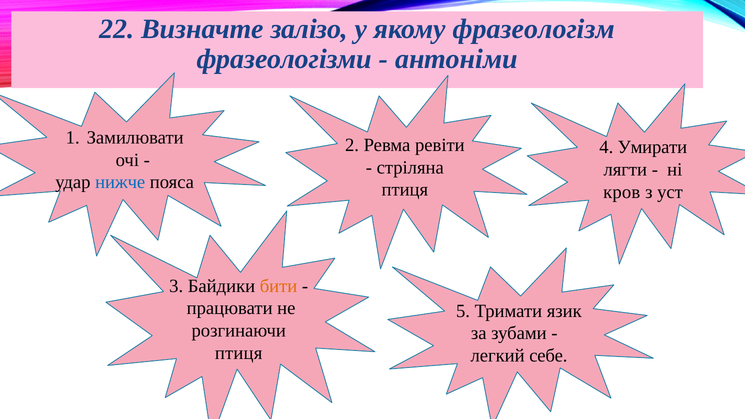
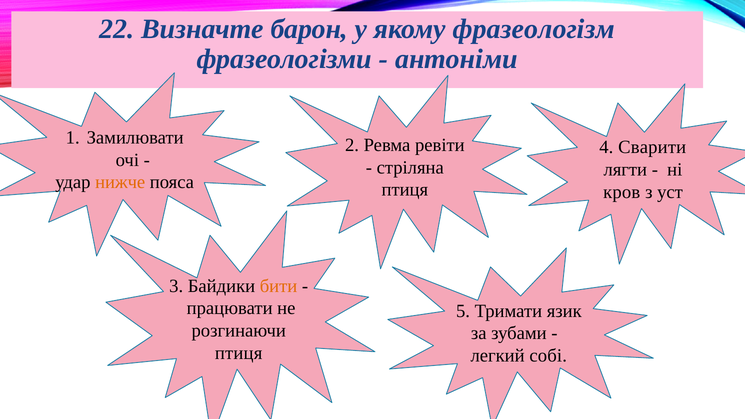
залізо: залізо -> барон
Умирати: Умирати -> Сварити
нижче colour: blue -> orange
себе: себе -> собі
